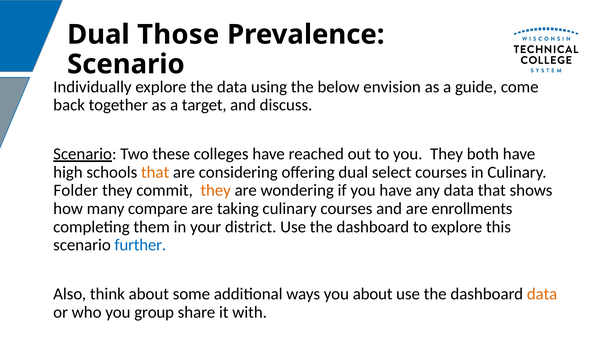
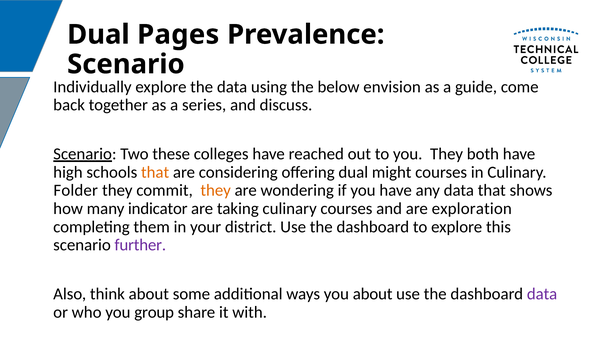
Those: Those -> Pages
target: target -> series
select: select -> might
compare: compare -> indicator
enrollments: enrollments -> exploration
further colour: blue -> purple
data at (542, 294) colour: orange -> purple
